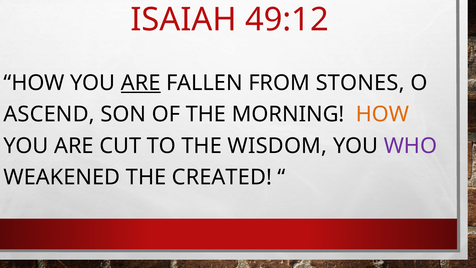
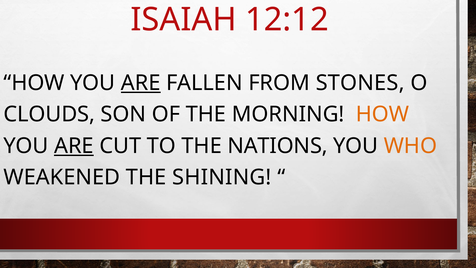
49:12: 49:12 -> 12:12
ASCEND: ASCEND -> CLOUDS
ARE at (74, 146) underline: none -> present
WISDOM: WISDOM -> NATIONS
WHO colour: purple -> orange
CREATED: CREATED -> SHINING
